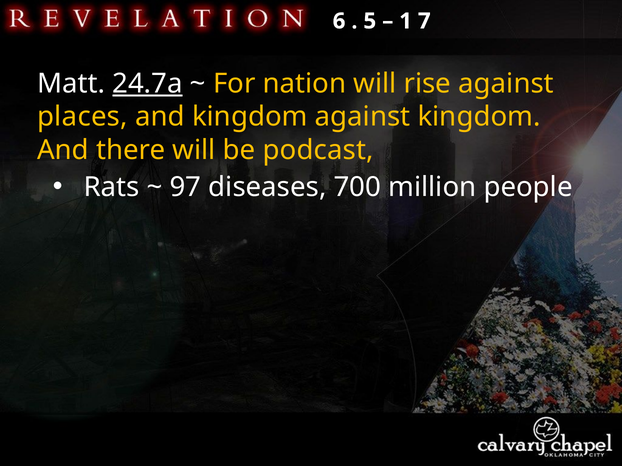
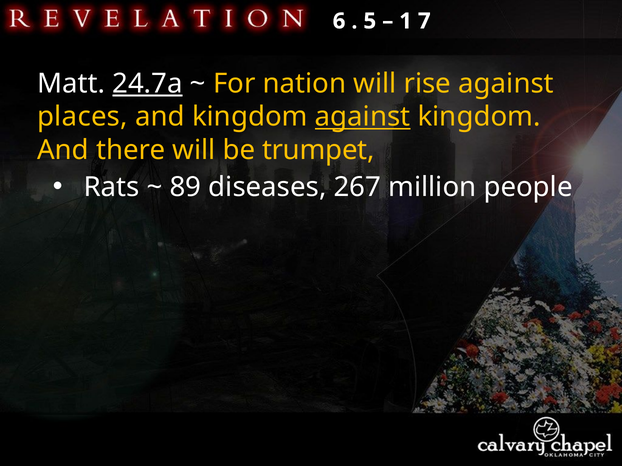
against at (363, 117) underline: none -> present
podcast: podcast -> trumpet
97: 97 -> 89
700: 700 -> 267
